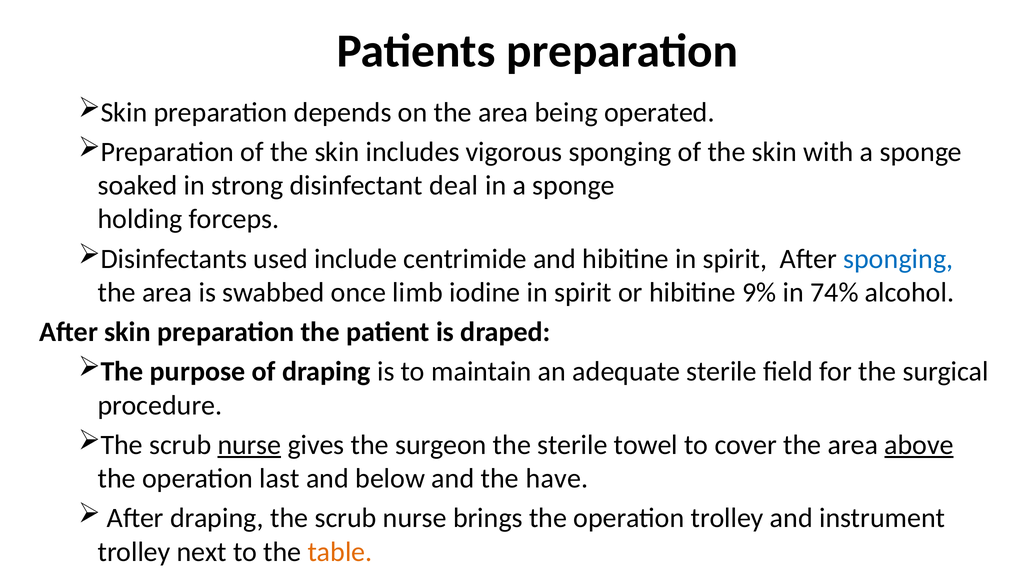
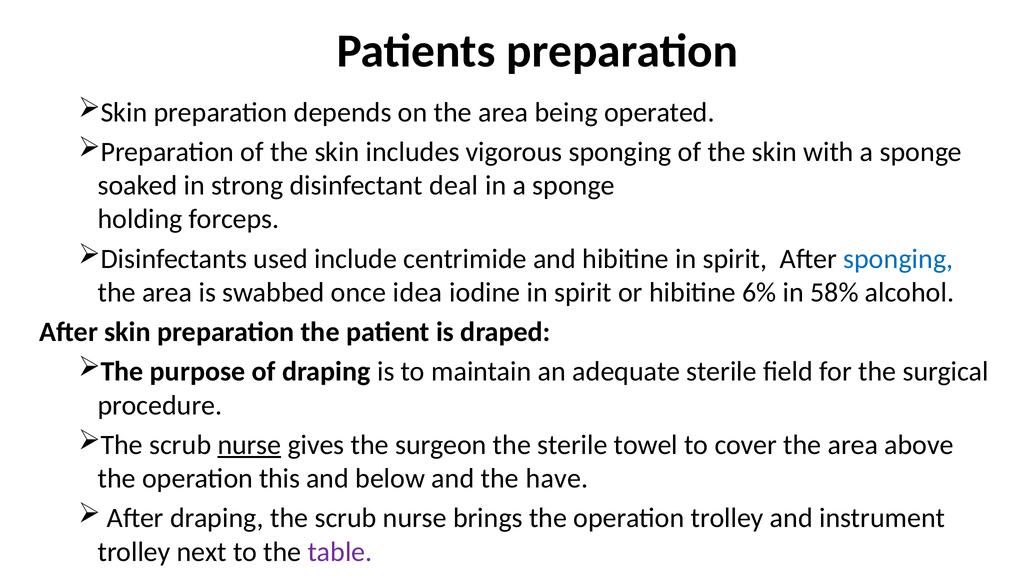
limb: limb -> idea
9%: 9% -> 6%
74%: 74% -> 58%
above underline: present -> none
last: last -> this
table colour: orange -> purple
